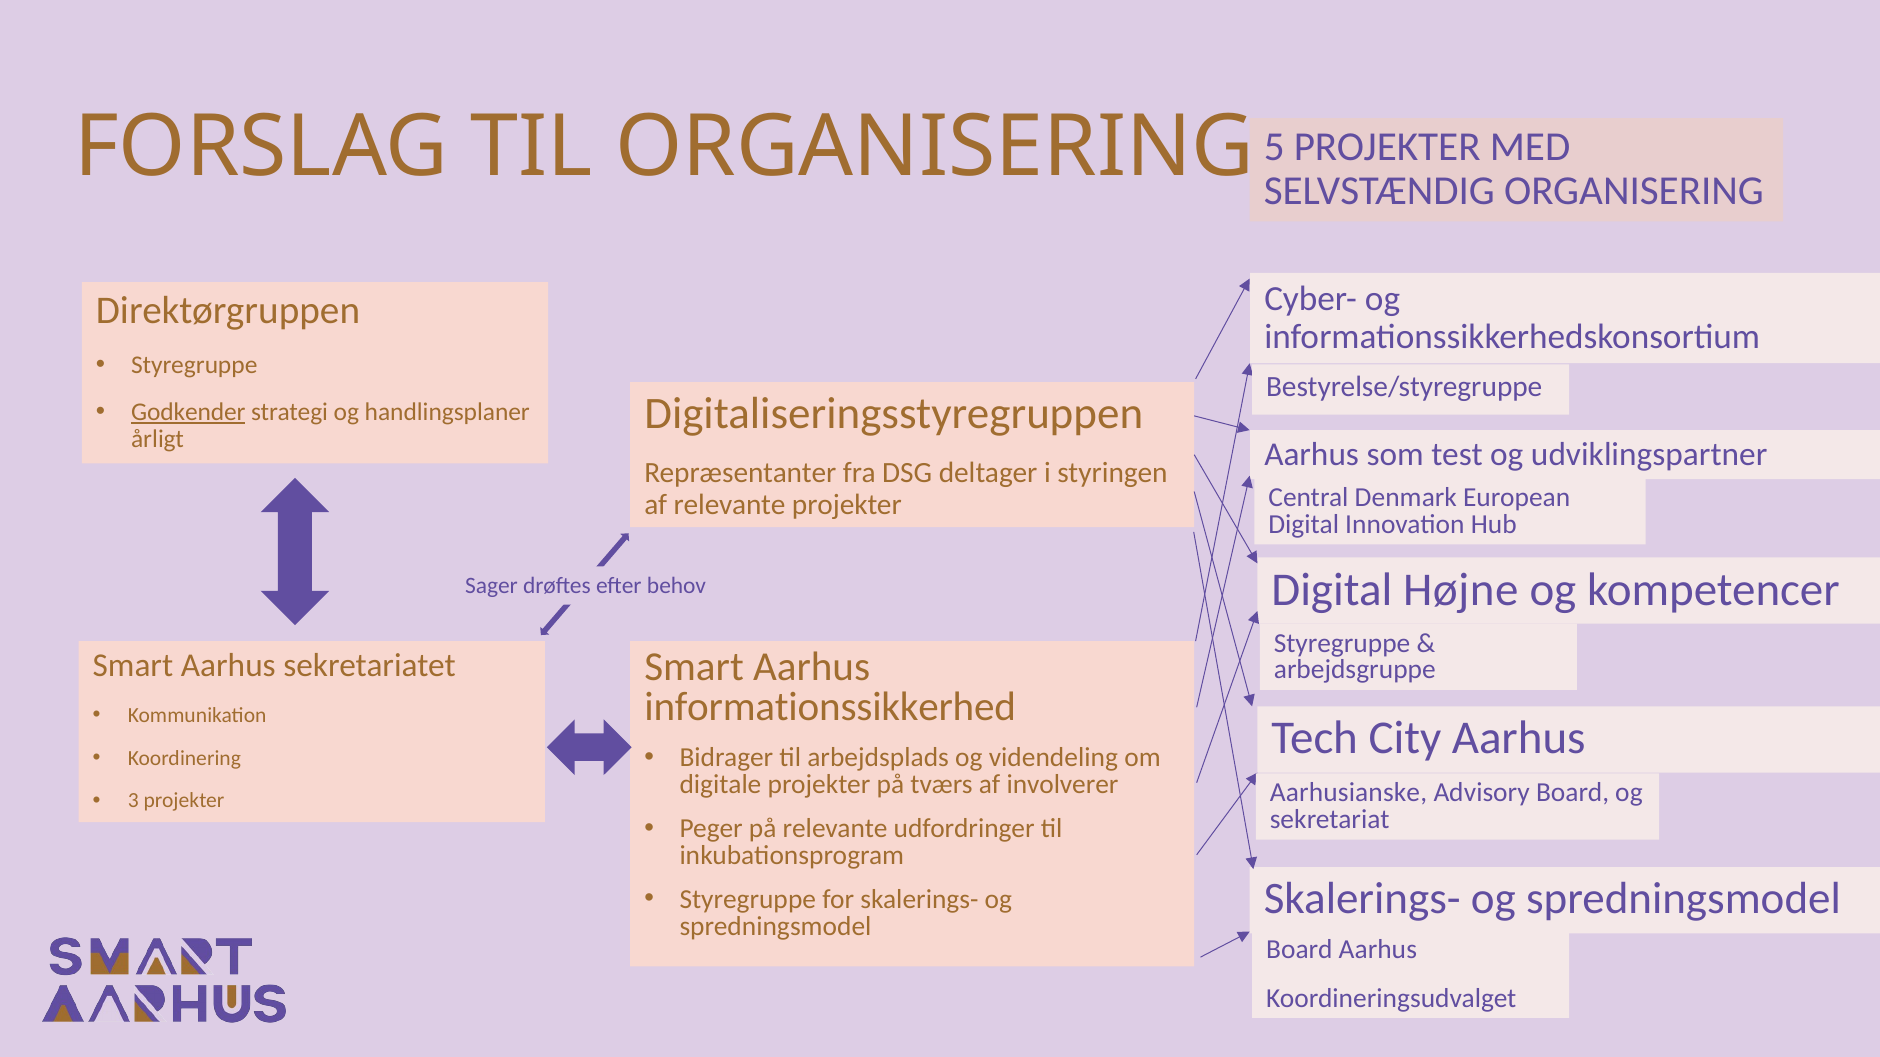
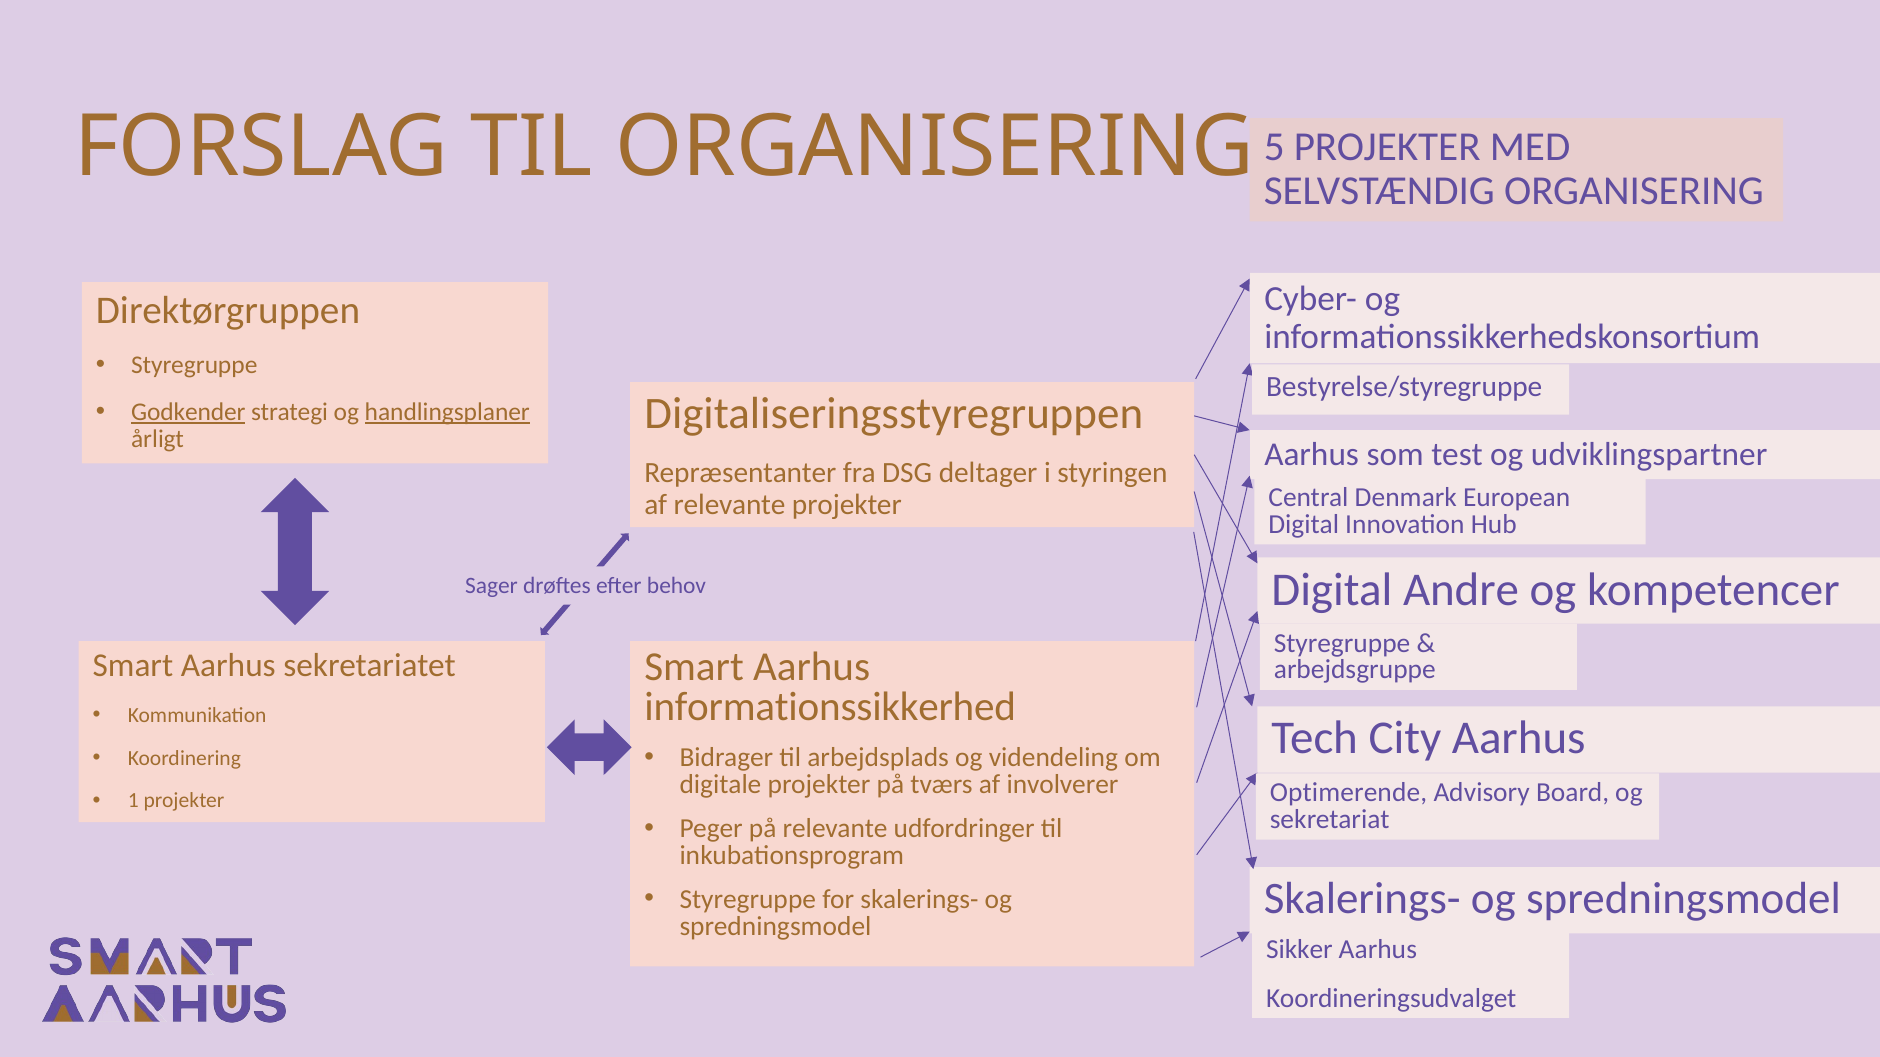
handlingsplaner underline: none -> present
Højne: Højne -> Andre
Aarhusianske: Aarhusianske -> Optimerende
3: 3 -> 1
Board at (1299, 950): Board -> Sikker
